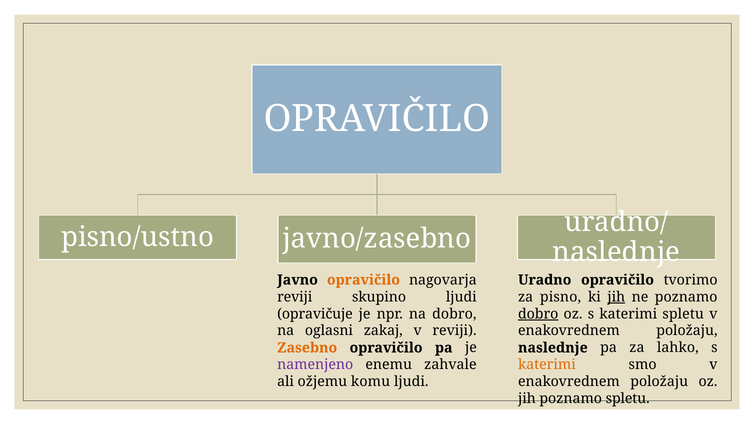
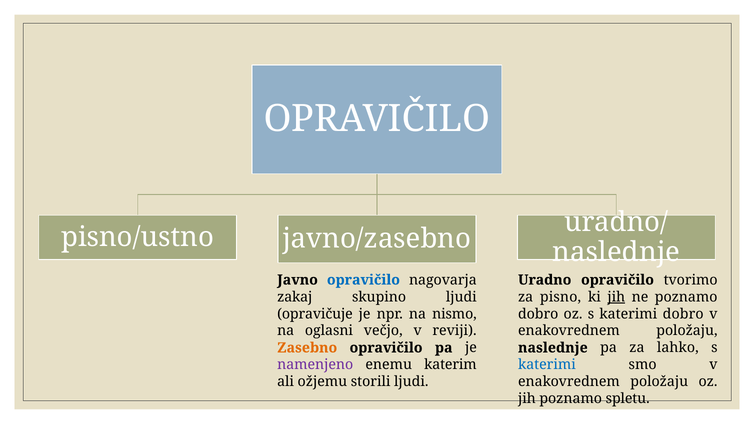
opravičilo at (363, 280) colour: orange -> blue
reviji at (295, 297): reviji -> zakaj
na dobro: dobro -> nismo
dobro at (538, 314) underline: present -> none
katerimi spletu: spletu -> dobro
zakaj: zakaj -> večjo
zahvale: zahvale -> katerim
katerimi at (547, 365) colour: orange -> blue
komu: komu -> storili
